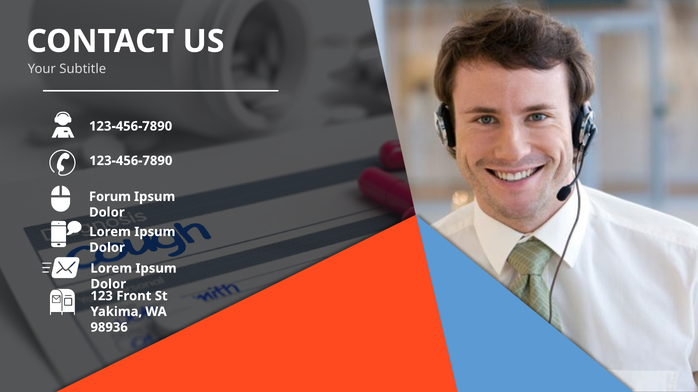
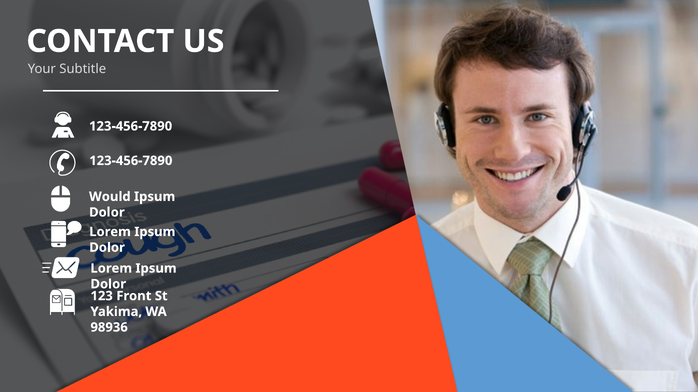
Forum: Forum -> Would
